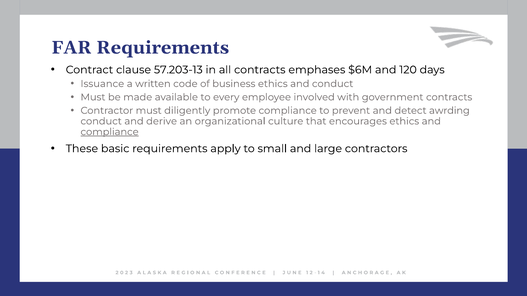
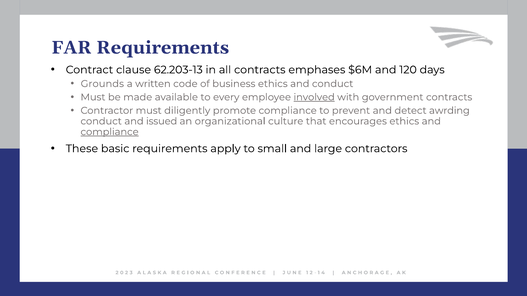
57.203-13: 57.203-13 -> 62.203-13
Issuance: Issuance -> Grounds
involved underline: none -> present
derive: derive -> issued
